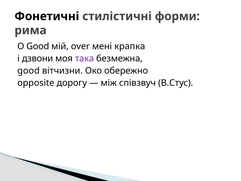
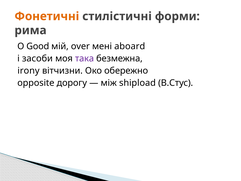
Фонетичні colour: black -> orange
крапка: крапка -> aboard
дзвони: дзвони -> засоби
good at (29, 71): good -> irony
співзвуч: співзвуч -> shipload
